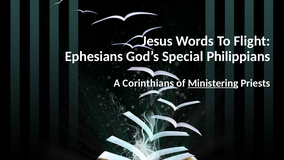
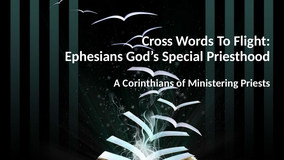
Jesus: Jesus -> Cross
Philippians: Philippians -> Priesthood
Ministering underline: present -> none
